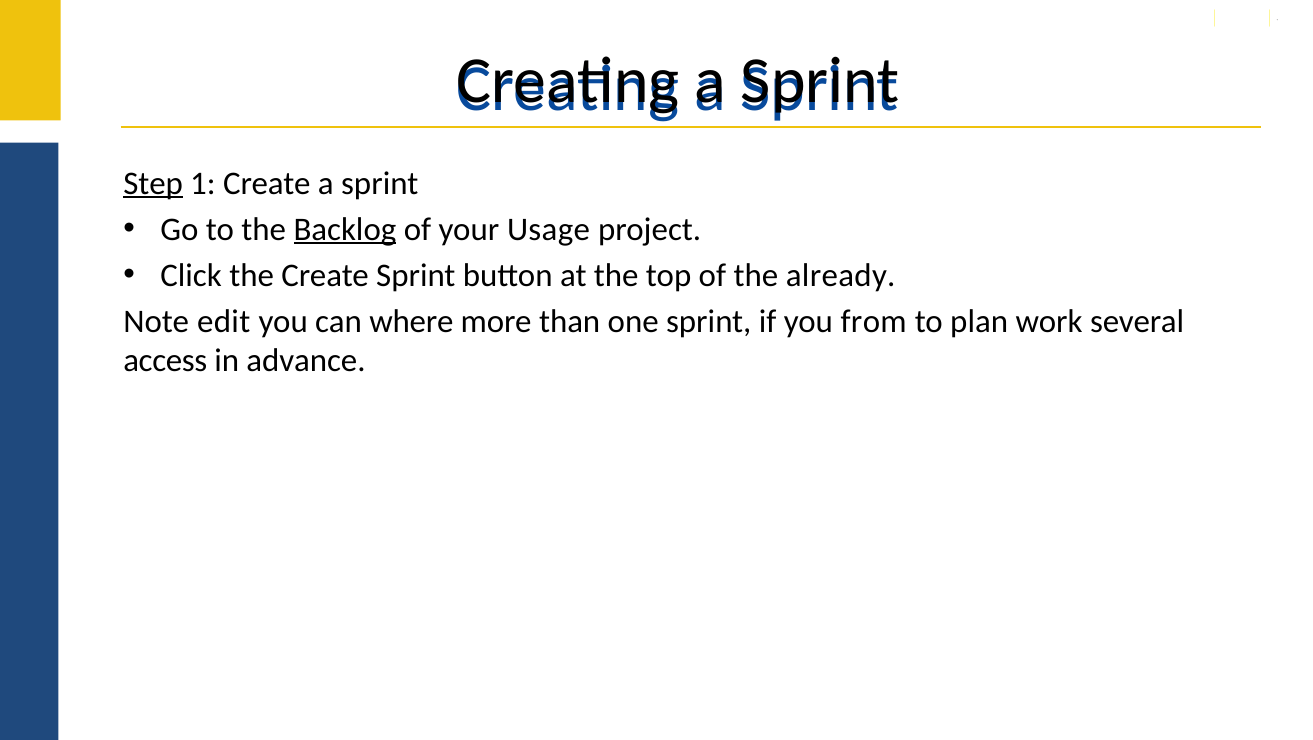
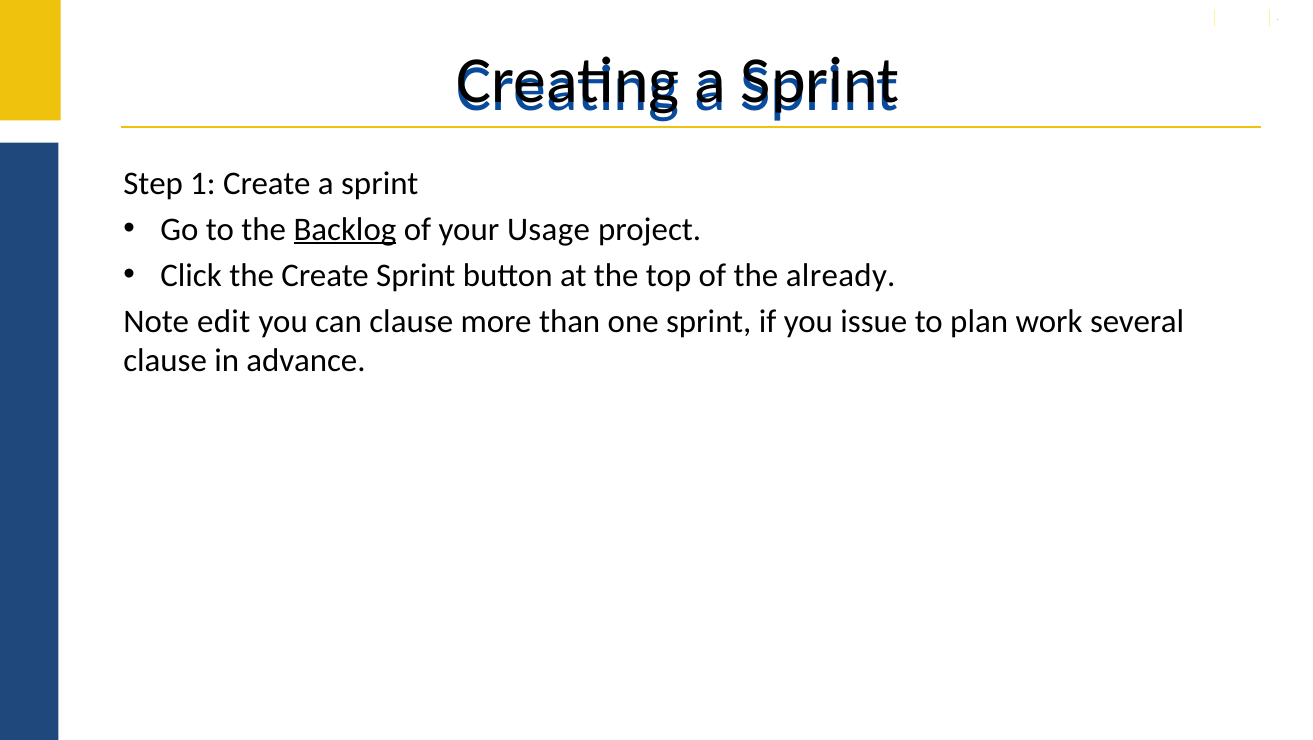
Step underline: present -> none
can where: where -> clause
from: from -> issue
access at (165, 361): access -> clause
